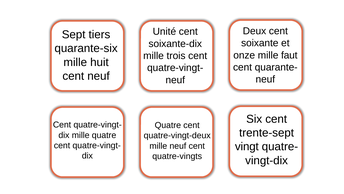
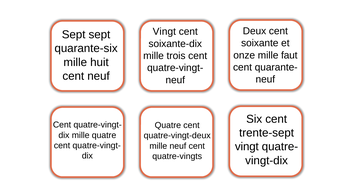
Unité at (164, 32): Unité -> Vingt
Sept tiers: tiers -> sept
